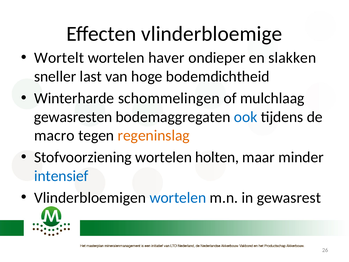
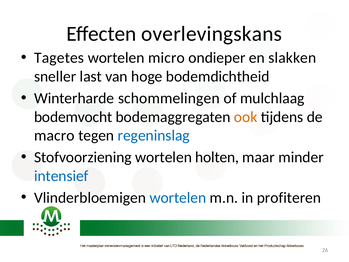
vlinderbloemige: vlinderbloemige -> overlevingskans
Wortelt: Wortelt -> Tagetes
haver: haver -> micro
gewasresten: gewasresten -> bodemvocht
ook colour: blue -> orange
regeninslag colour: orange -> blue
gewasrest: gewasrest -> profiteren
